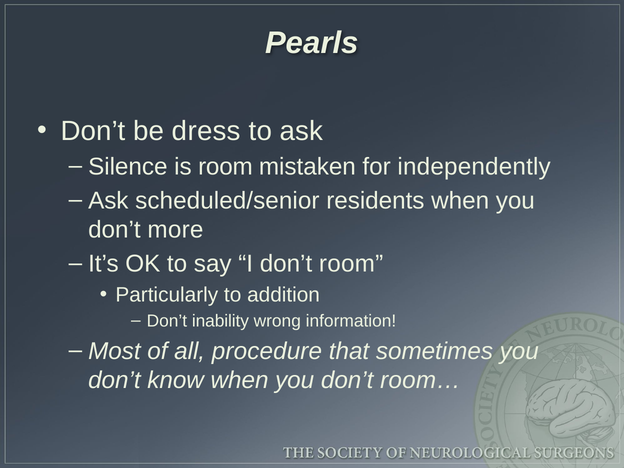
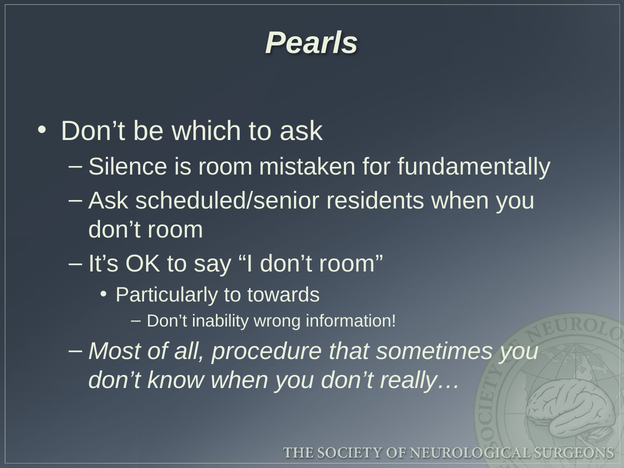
dress: dress -> which
independently: independently -> fundamentally
more at (175, 230): more -> room
addition: addition -> towards
room…: room… -> really…
